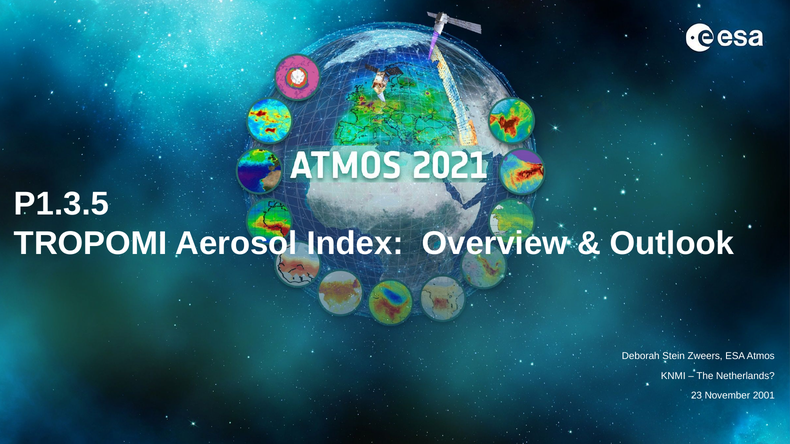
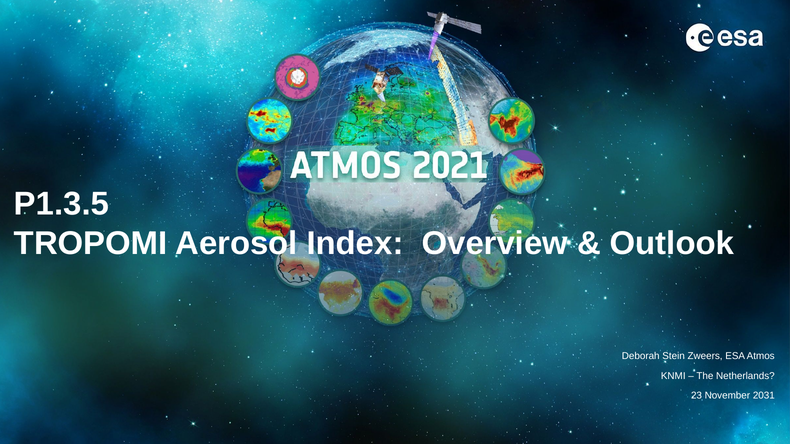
2001: 2001 -> 2031
